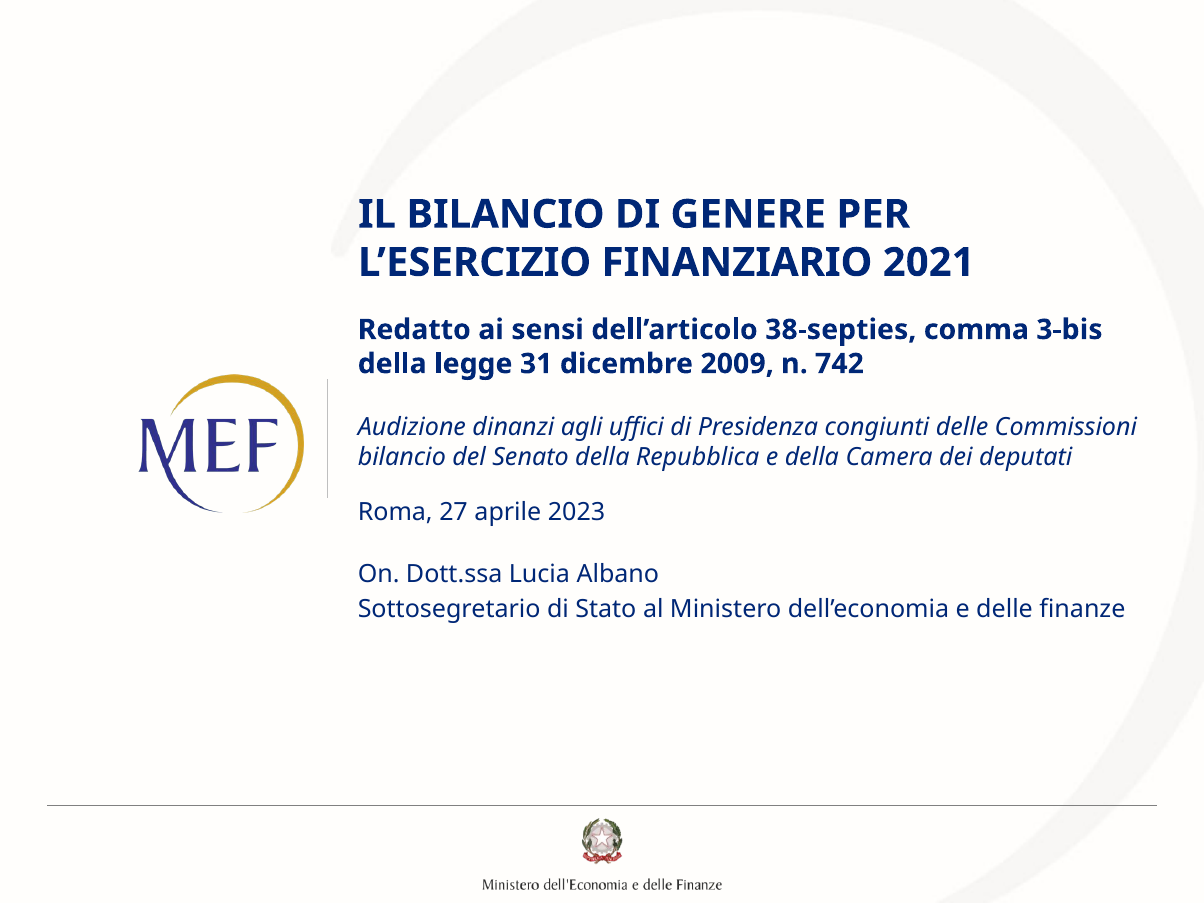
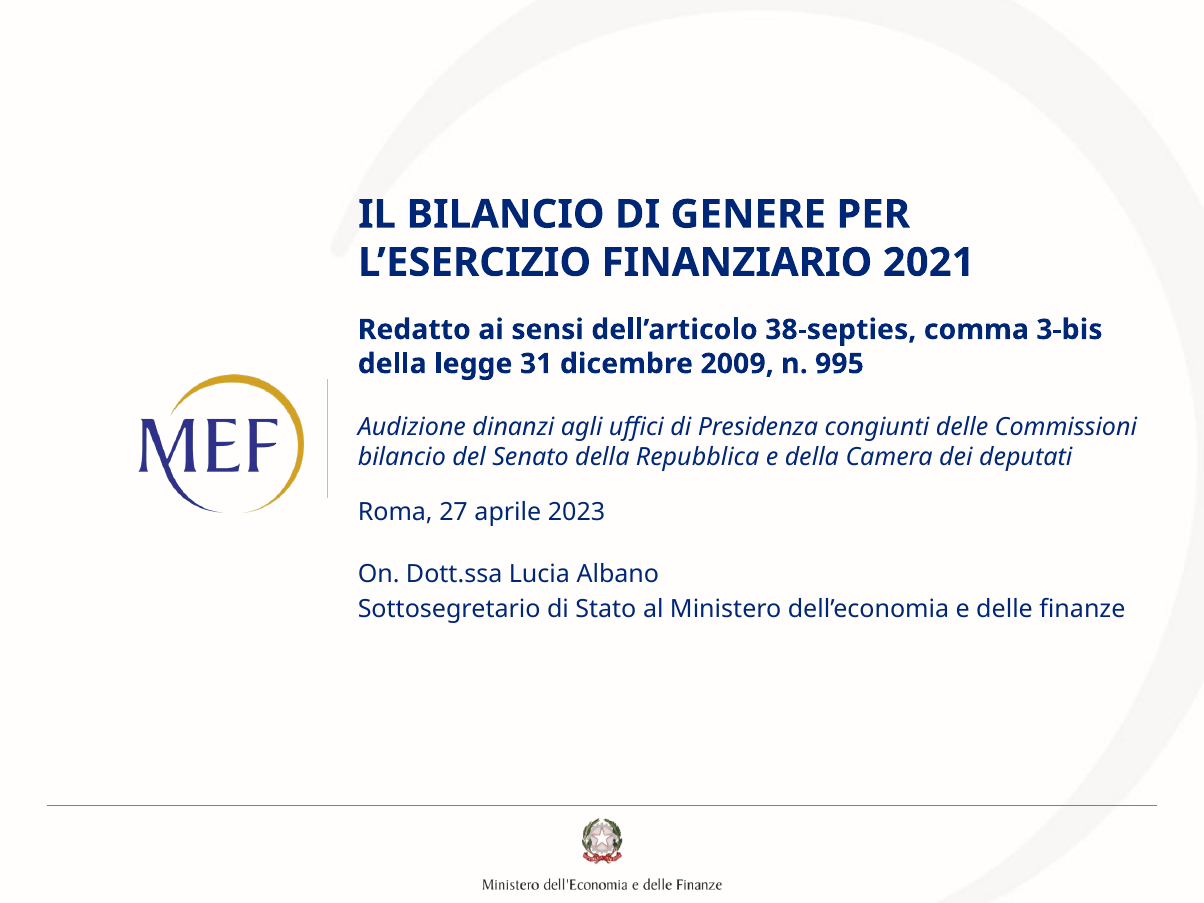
742: 742 -> 995
